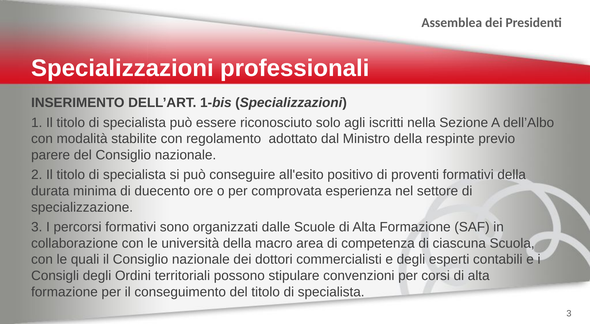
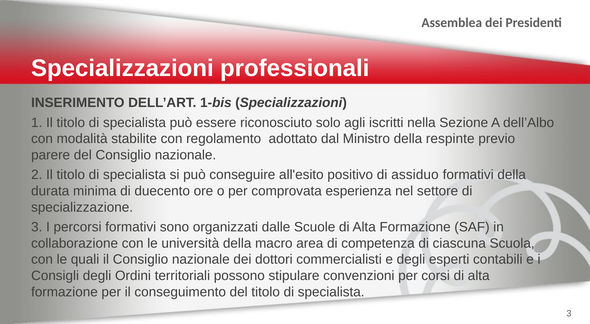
proventi: proventi -> assiduo
